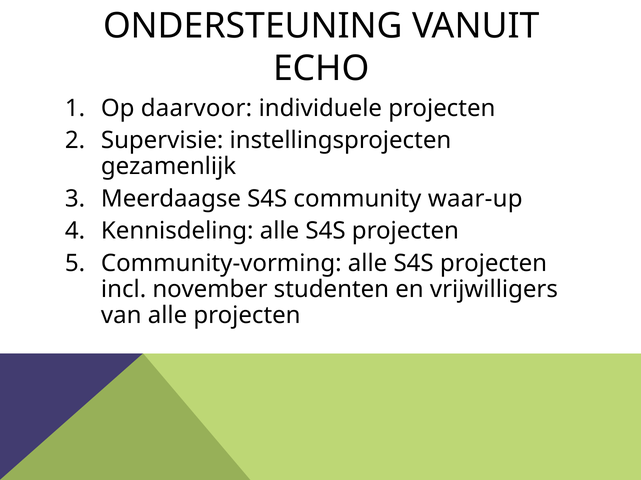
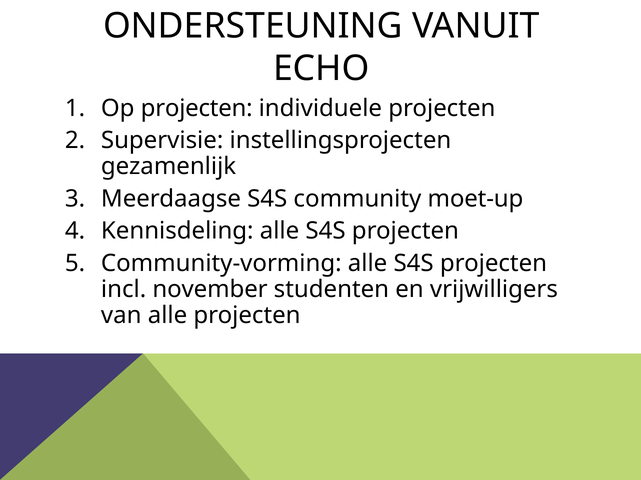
Op daarvoor: daarvoor -> projecten
waar-up: waar-up -> moet-up
